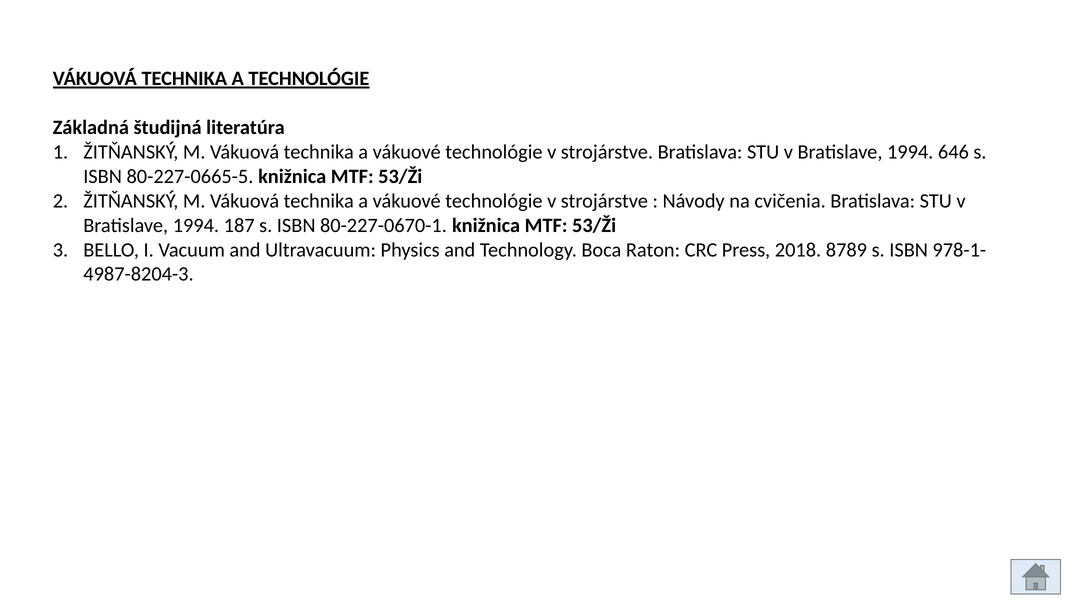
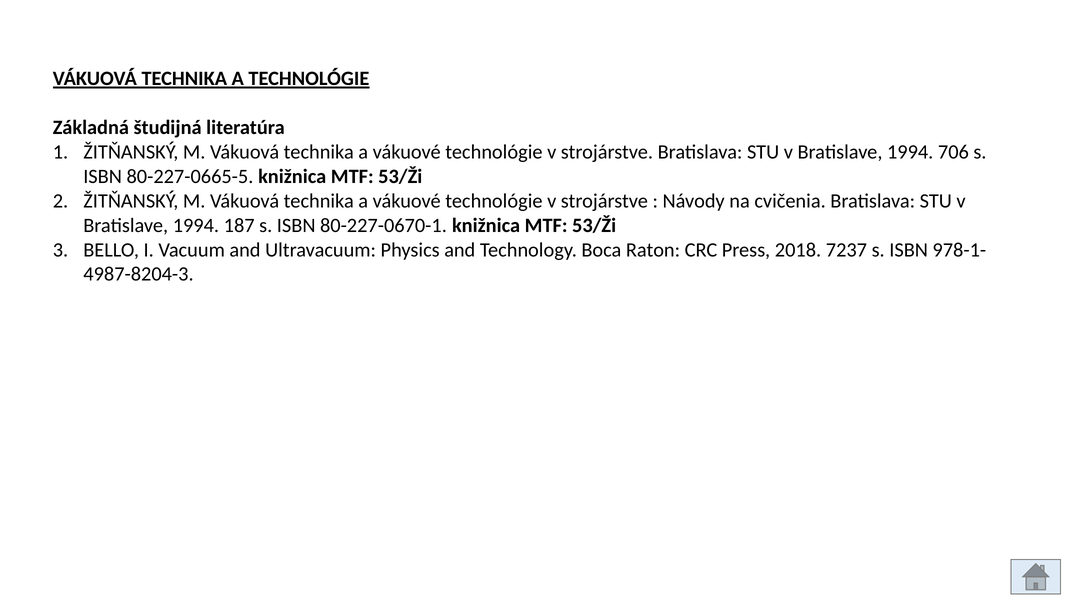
646: 646 -> 706
8789: 8789 -> 7237
